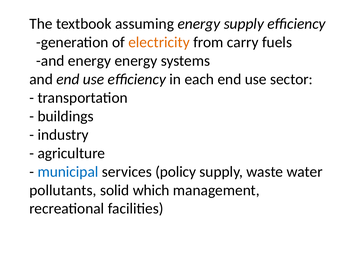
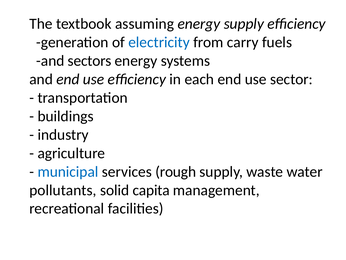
electricity colour: orange -> blue
and energy: energy -> sectors
policy: policy -> rough
which: which -> capita
